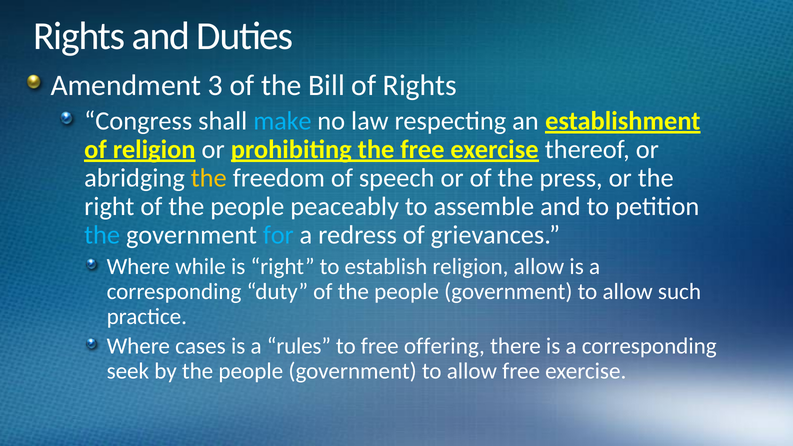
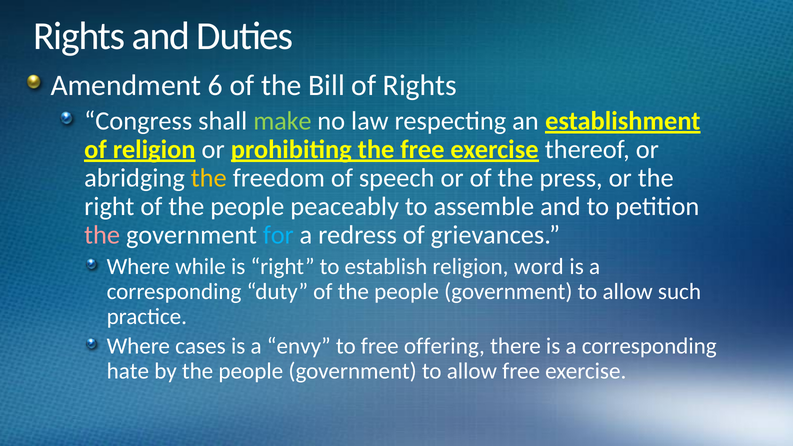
3: 3 -> 6
make colour: light blue -> light green
the at (102, 235) colour: light blue -> pink
religion allow: allow -> word
rules: rules -> envy
seek: seek -> hate
